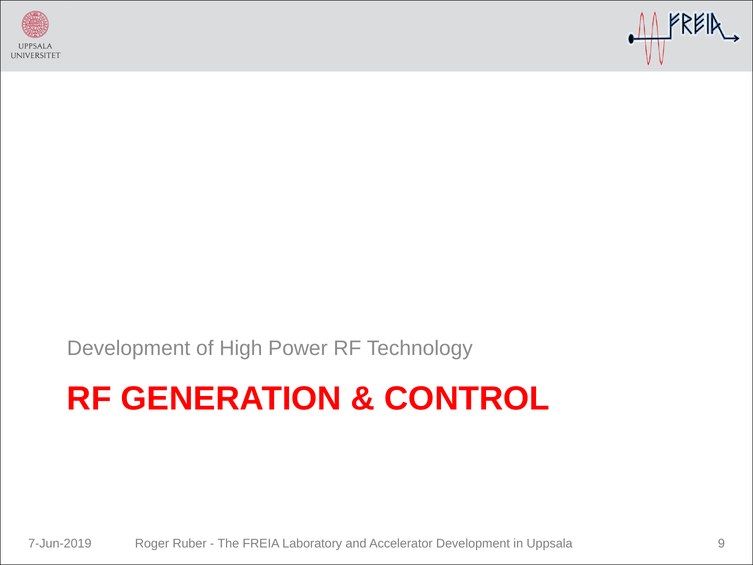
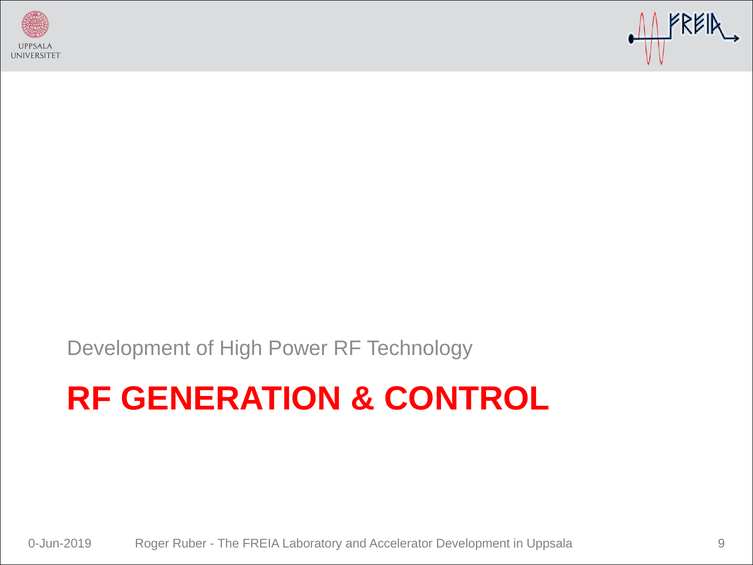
7-Jun-2019: 7-Jun-2019 -> 0-Jun-2019
